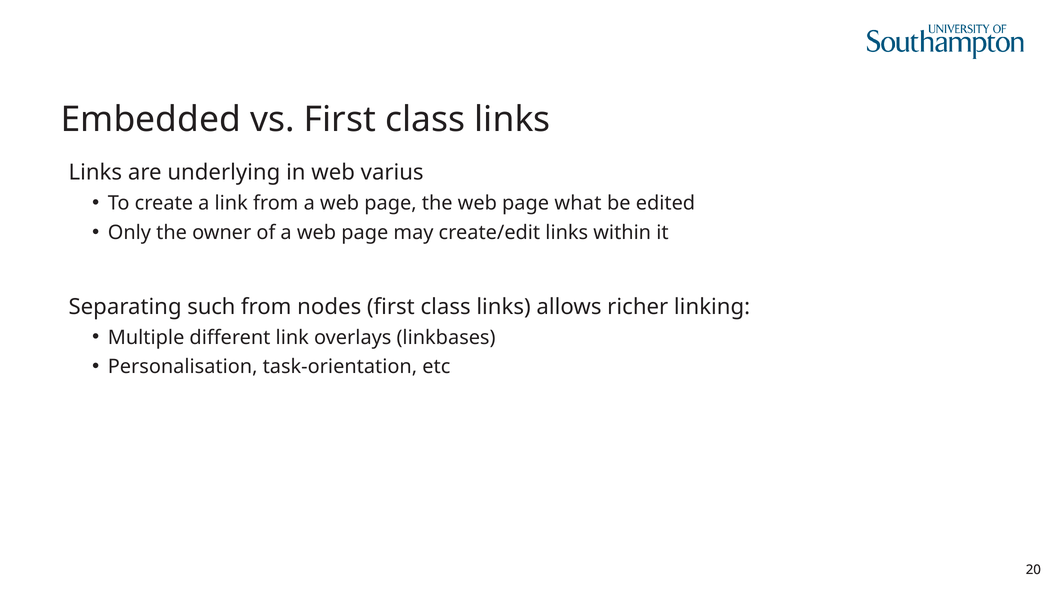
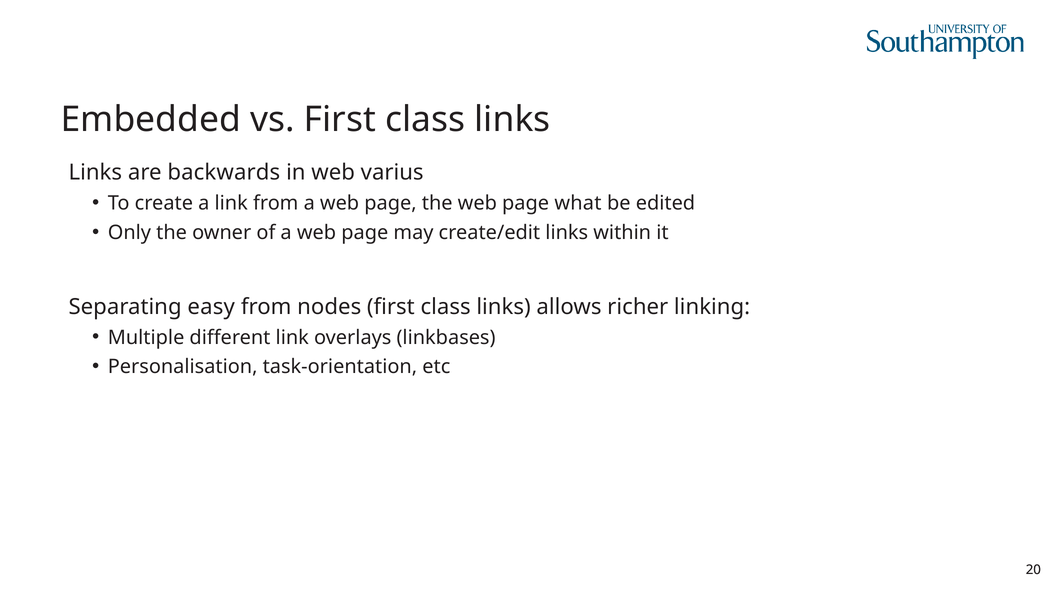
underlying: underlying -> backwards
such: such -> easy
